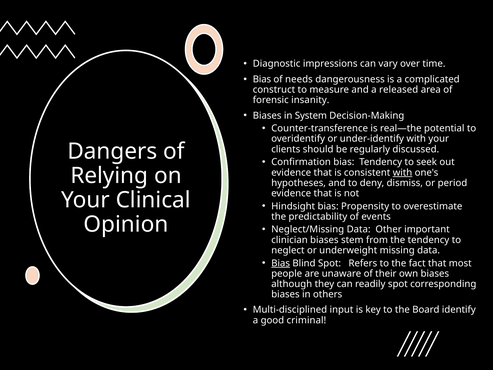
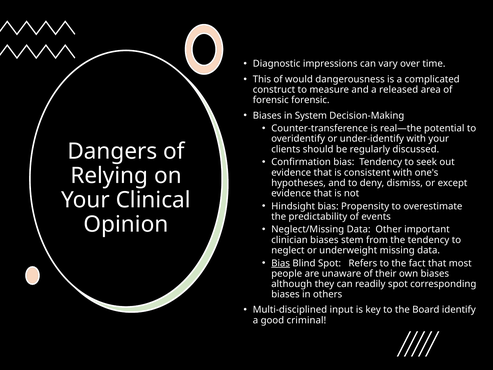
Bias at (262, 79): Bias -> This
needs: needs -> would
forensic insanity: insanity -> forensic
with at (402, 172) underline: present -> none
period: period -> except
